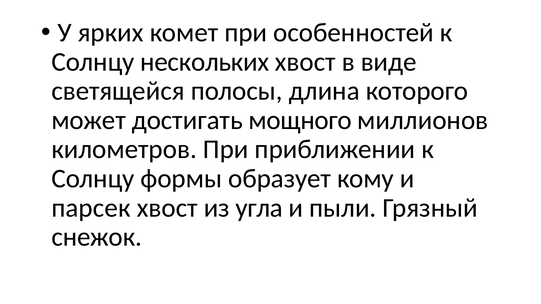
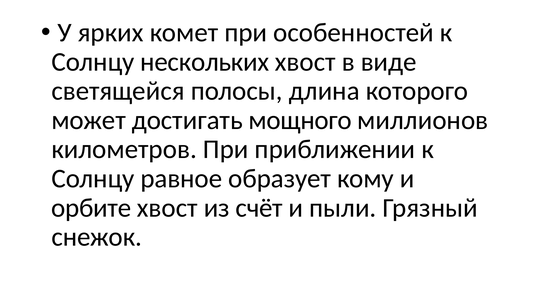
формы: формы -> равное
парсек: парсек -> орбите
угла: угла -> счёт
